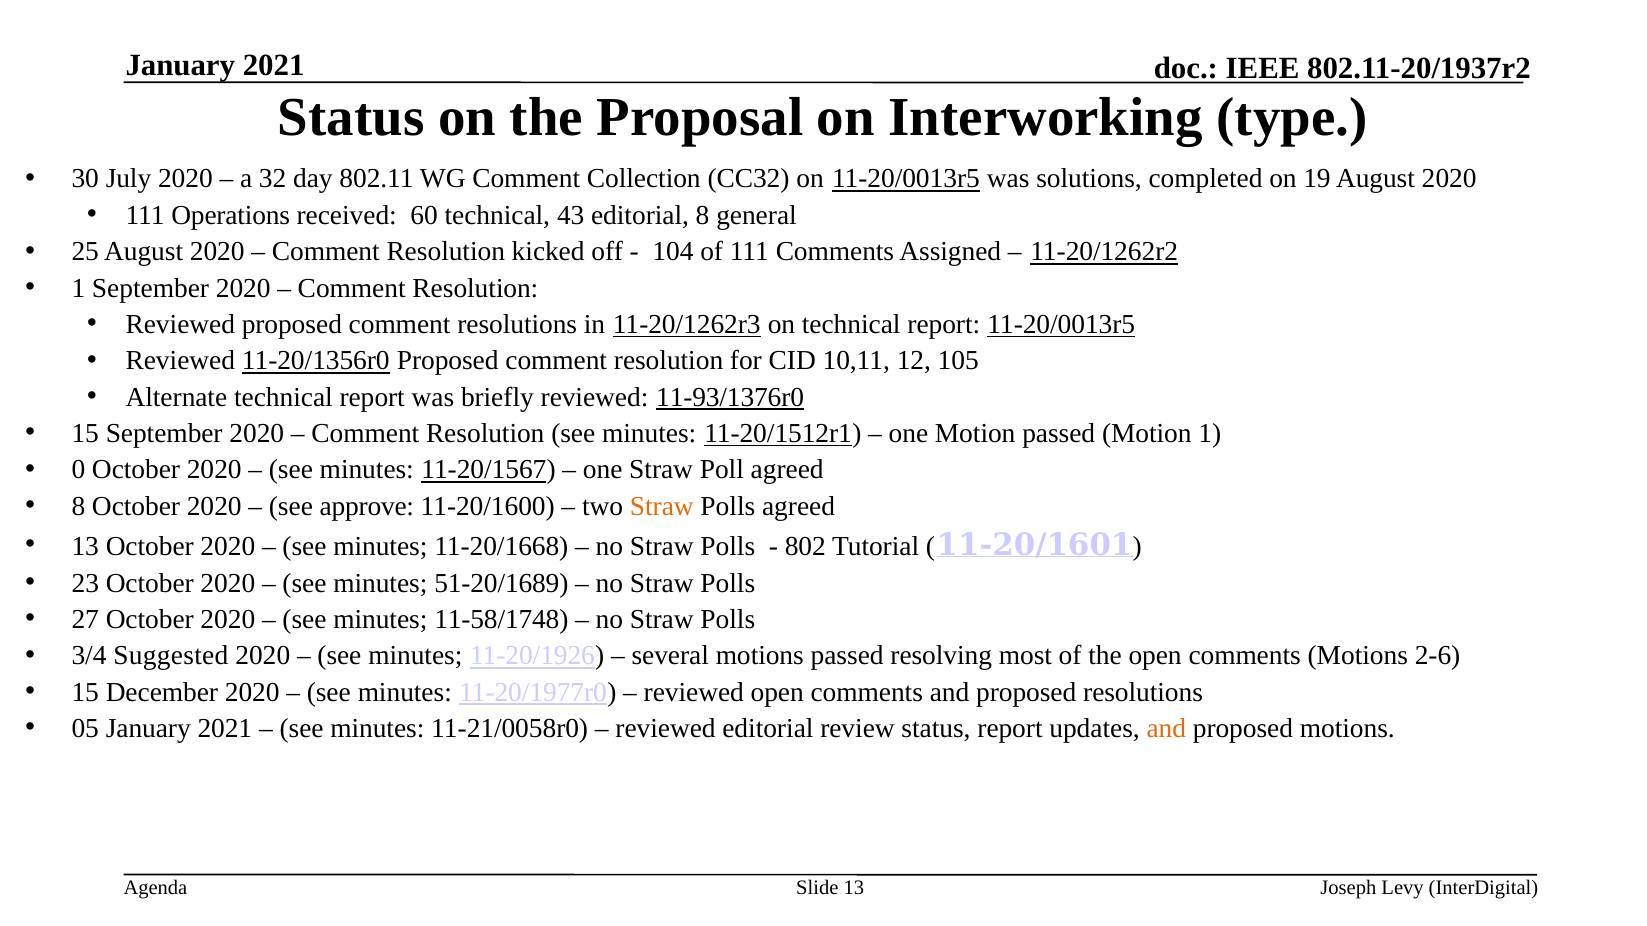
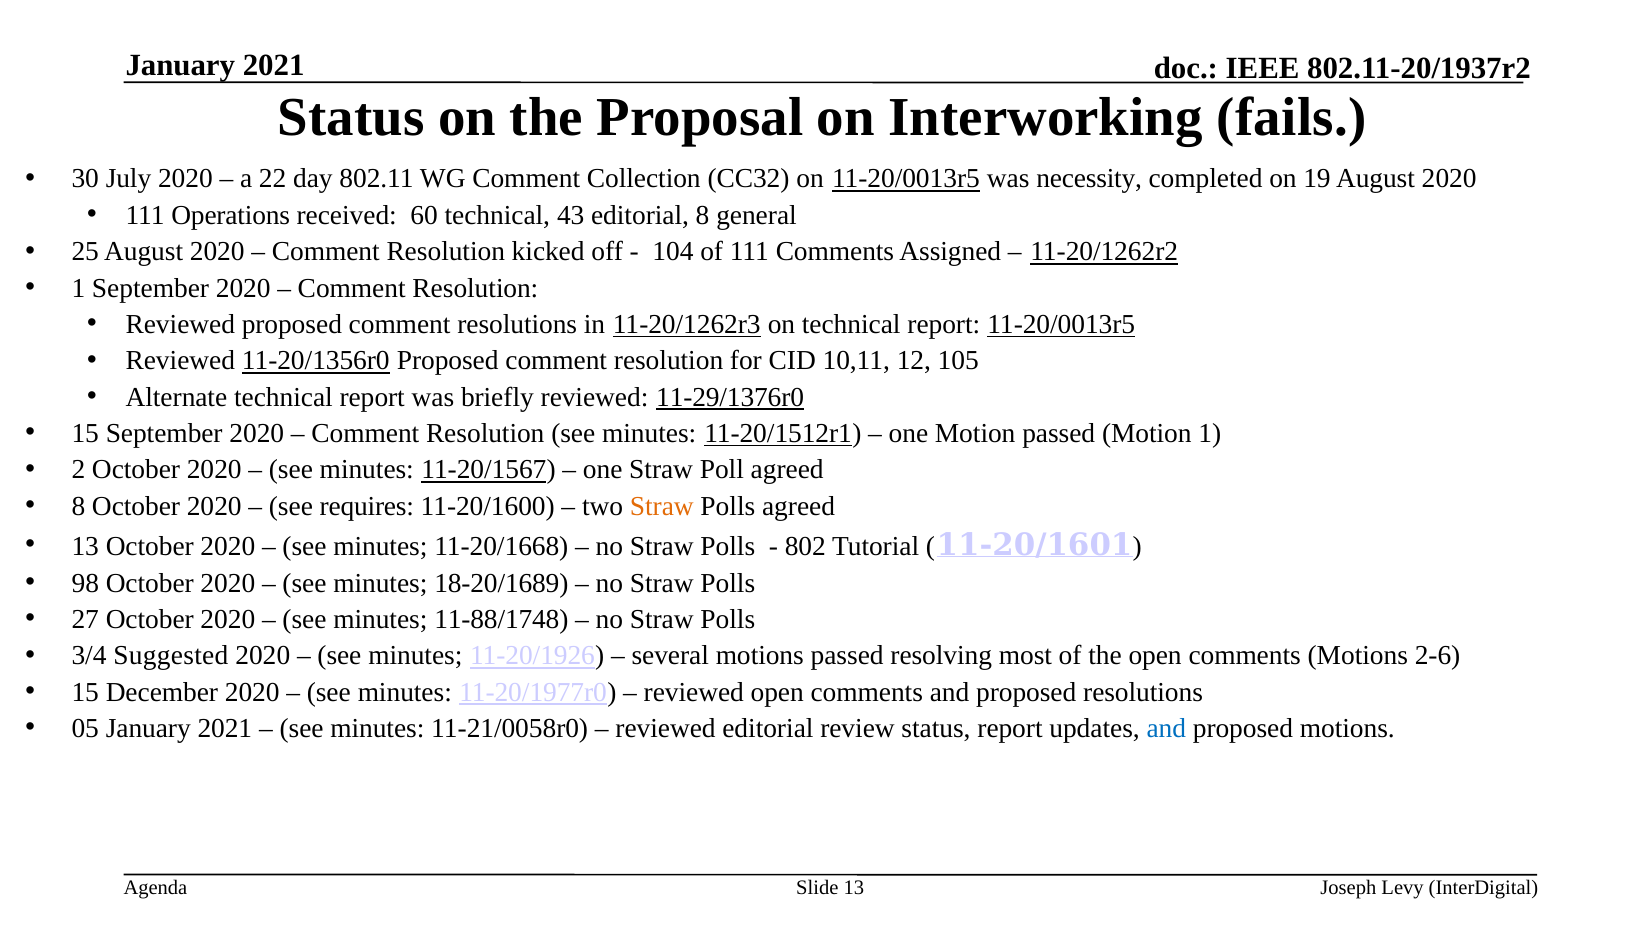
type: type -> fails
32: 32 -> 22
solutions: solutions -> necessity
11-93/1376r0: 11-93/1376r0 -> 11-29/1376r0
0: 0 -> 2
approve: approve -> requires
23: 23 -> 98
51-20/1689: 51-20/1689 -> 18-20/1689
11-58/1748: 11-58/1748 -> 11-88/1748
and at (1166, 729) colour: orange -> blue
